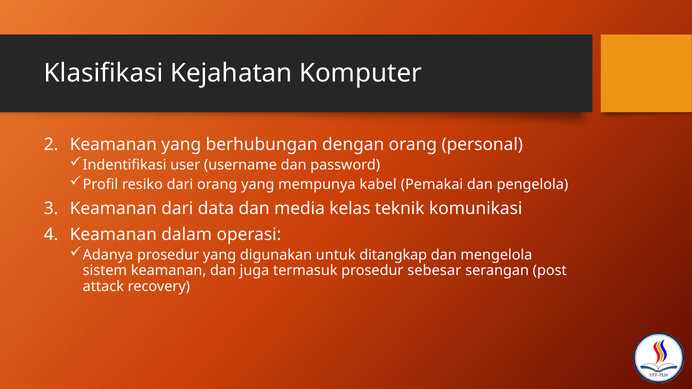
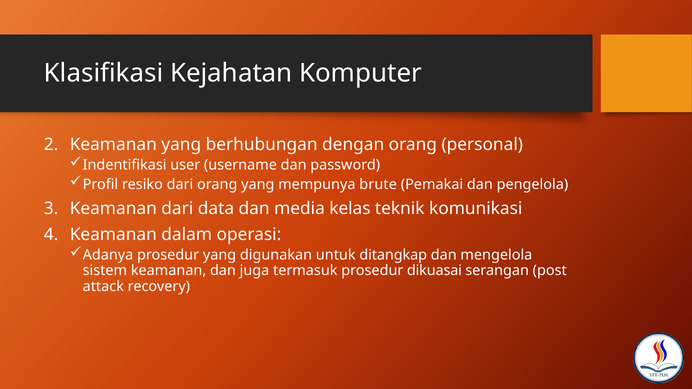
kabel: kabel -> brute
sebesar: sebesar -> dikuasai
